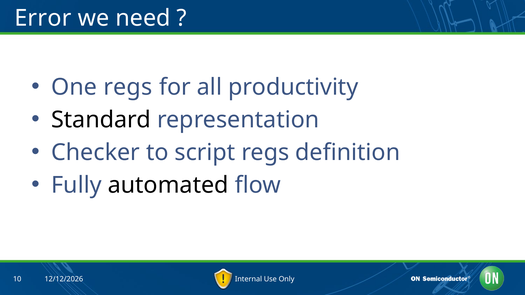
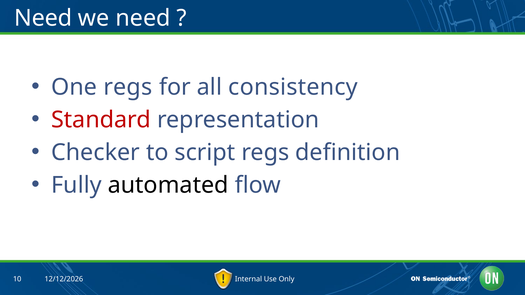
Error at (43, 18): Error -> Need
productivity: productivity -> consistency
Standard colour: black -> red
